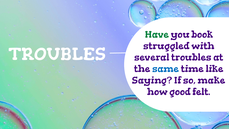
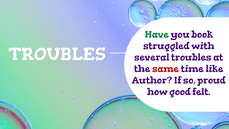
same colour: blue -> red
Saying: Saying -> Author
make: make -> proud
